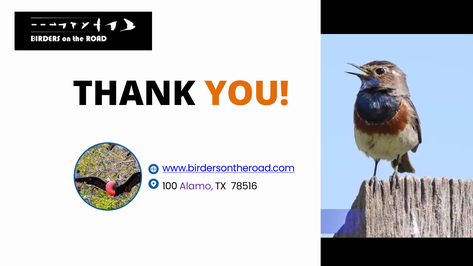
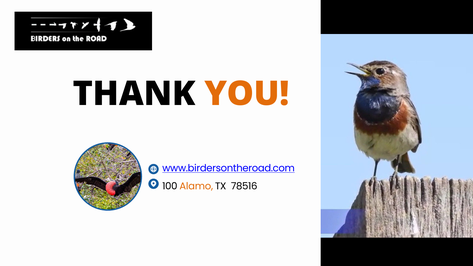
Alamo colour: purple -> orange
